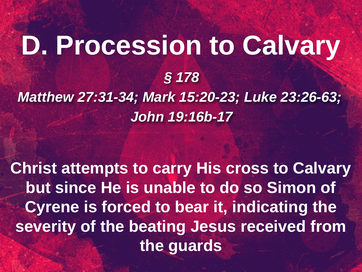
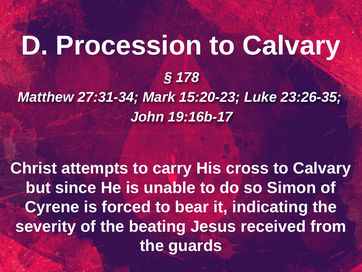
23:26-63: 23:26-63 -> 23:26-35
